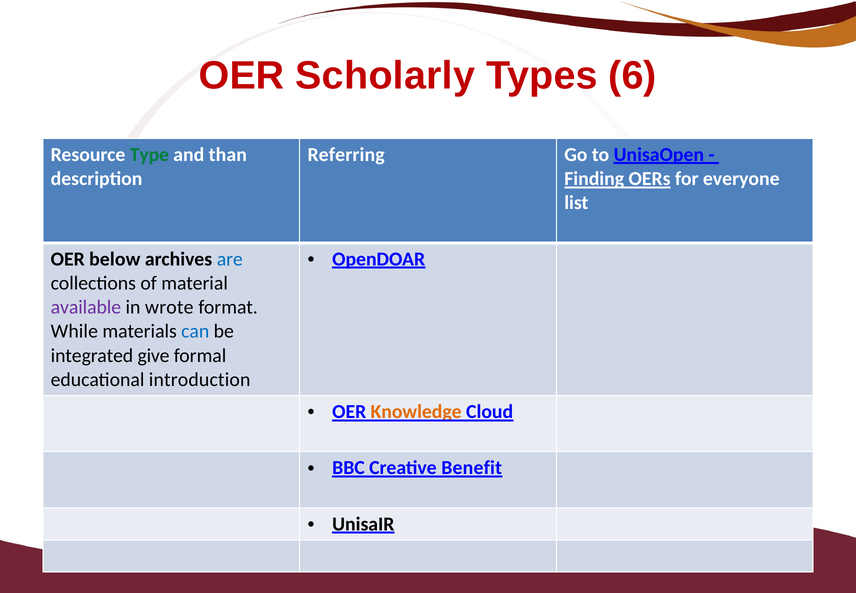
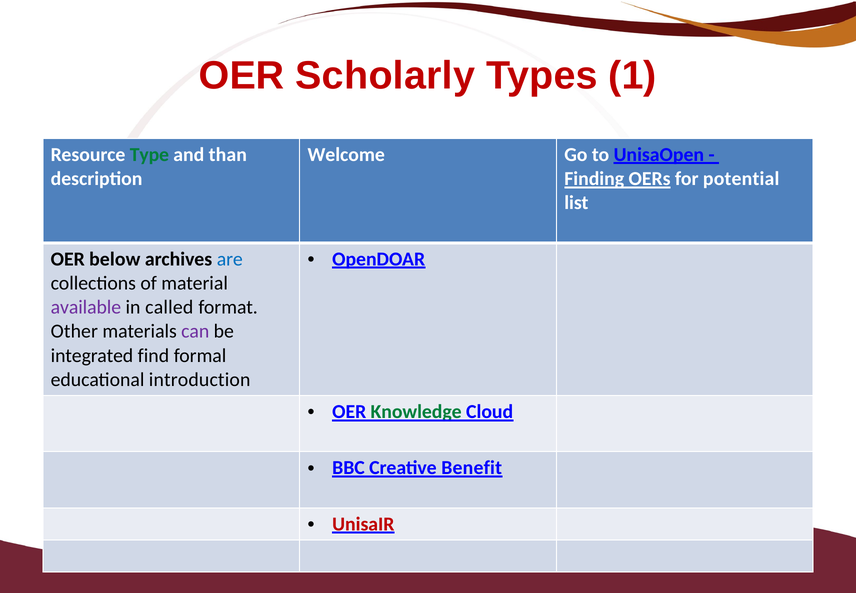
6: 6 -> 1
Referring: Referring -> Welcome
everyone: everyone -> potential
wrote: wrote -> called
While: While -> Other
can colour: blue -> purple
give: give -> find
Knowledge colour: orange -> green
UnisaIR colour: black -> red
